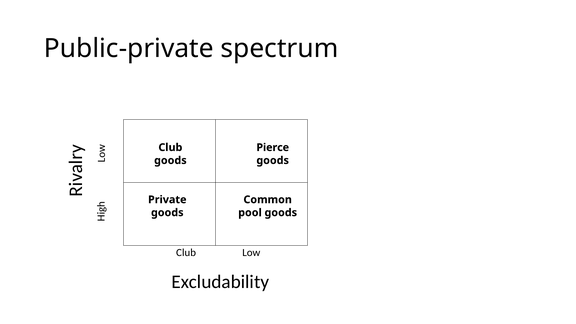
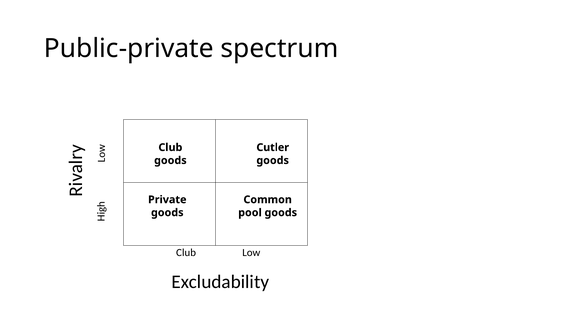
Pierce: Pierce -> Cutler
